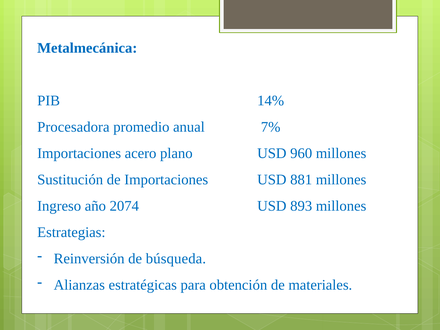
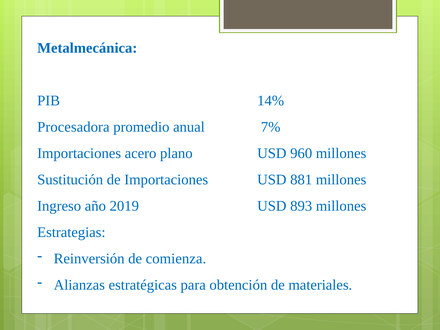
2074: 2074 -> 2019
búsqueda: búsqueda -> comienza
